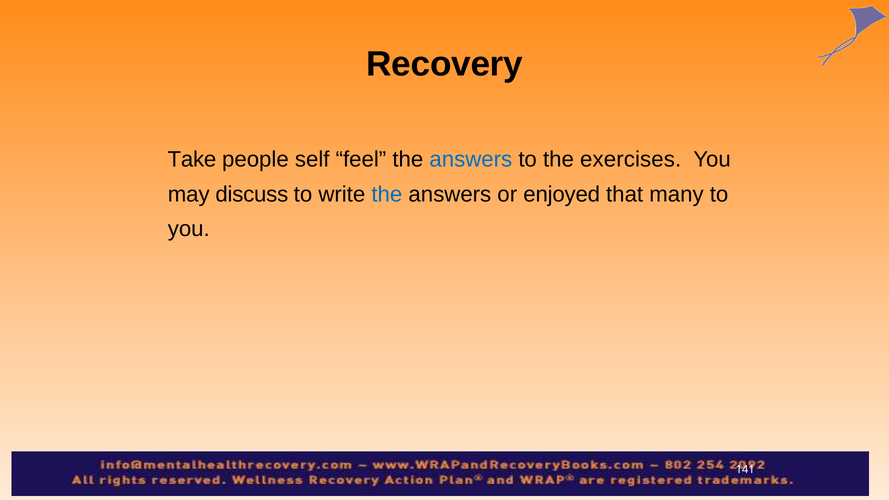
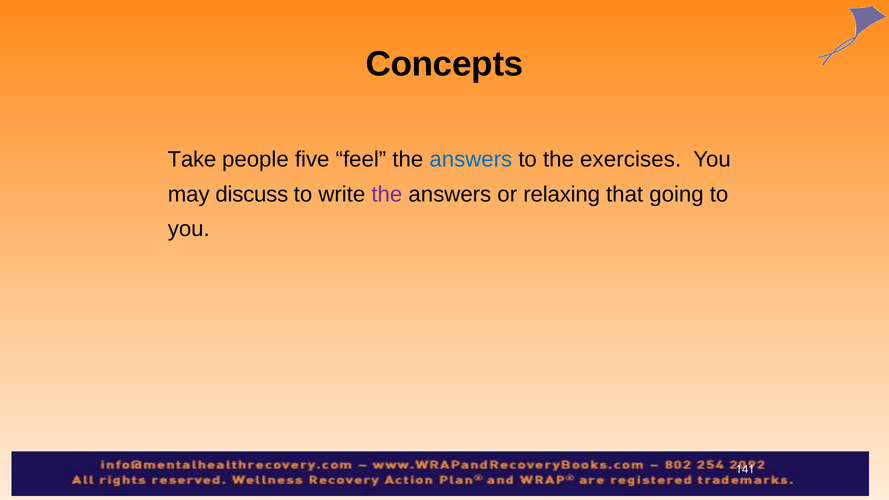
Recovery: Recovery -> Concepts
self: self -> five
the at (387, 194) colour: blue -> purple
enjoyed: enjoyed -> relaxing
many: many -> going
